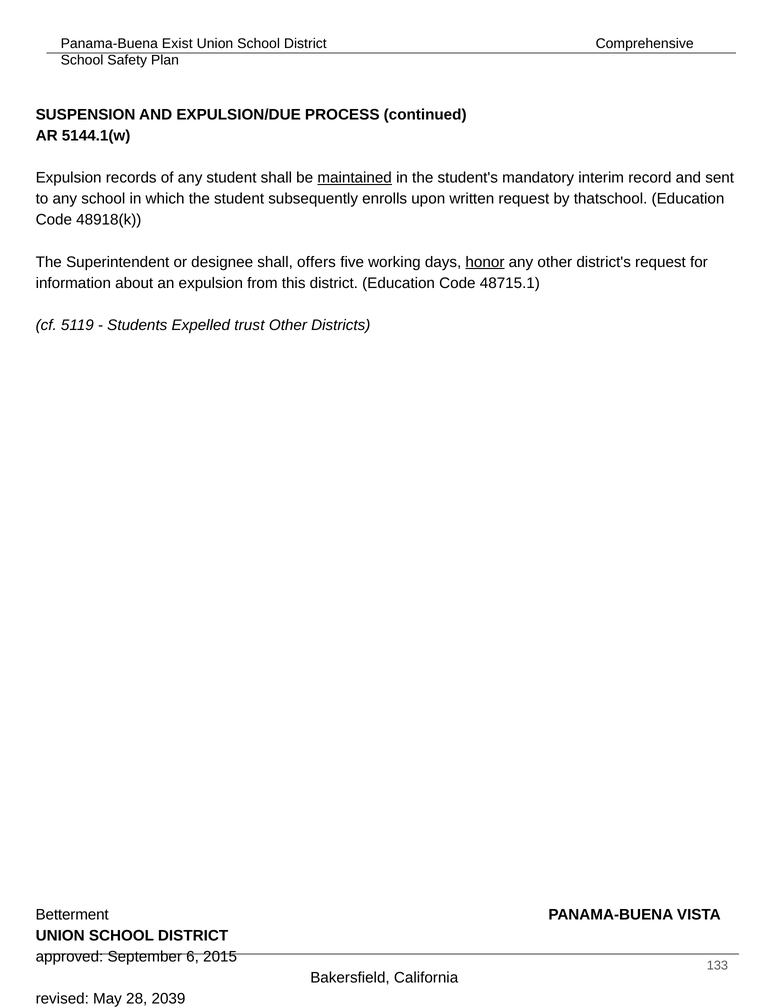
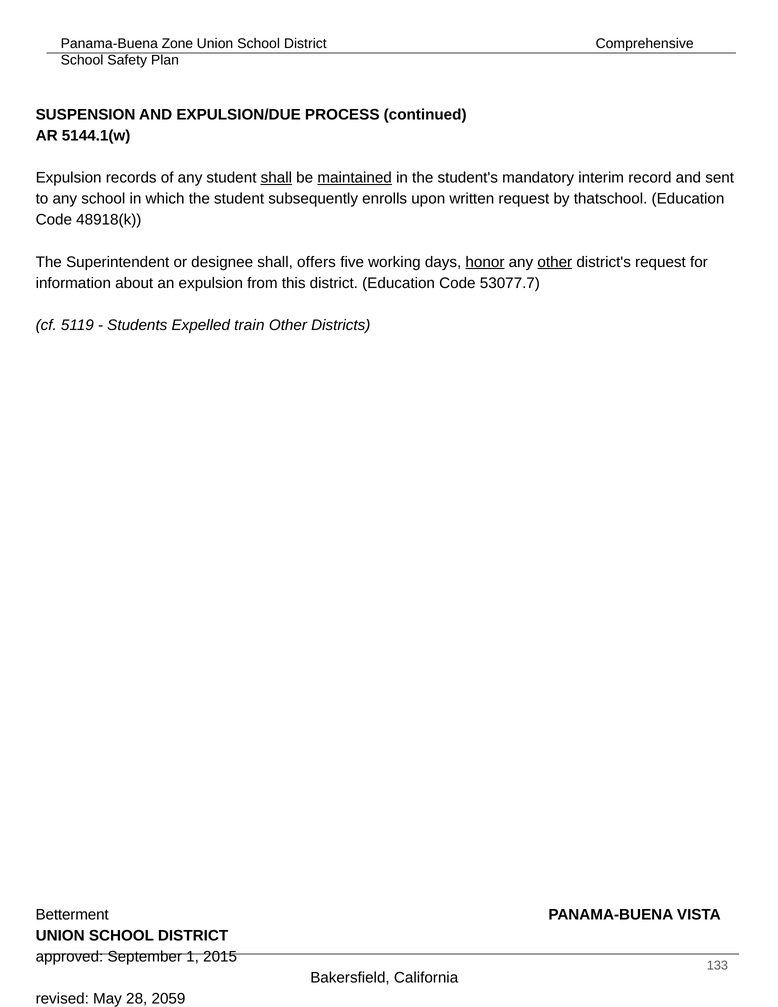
Exist: Exist -> Zone
shall at (276, 178) underline: none -> present
other at (555, 262) underline: none -> present
48715.1: 48715.1 -> 53077.7
trust: trust -> train
6: 6 -> 1
2039: 2039 -> 2059
